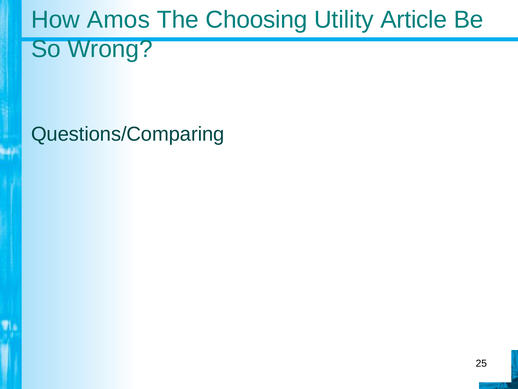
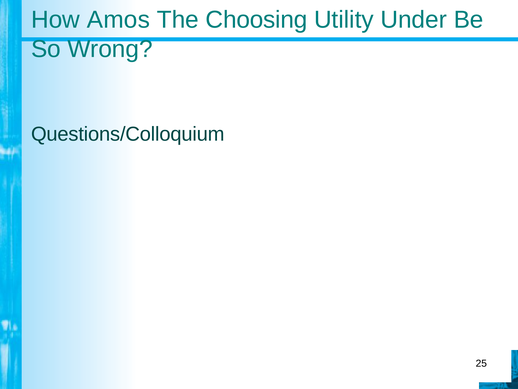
Article: Article -> Under
Questions/Comparing: Questions/Comparing -> Questions/Colloquium
